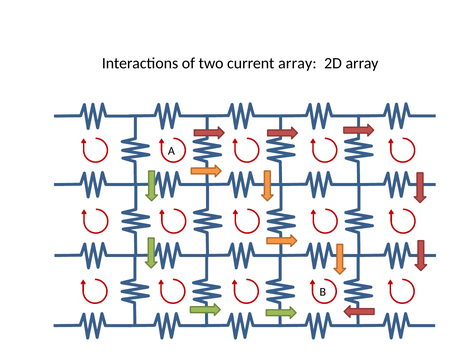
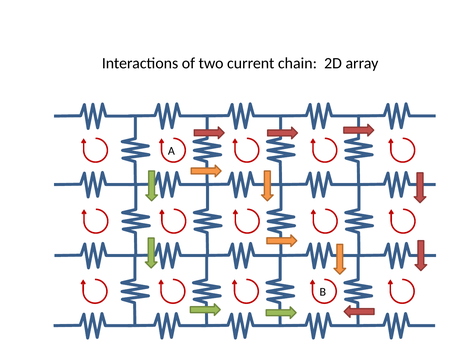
current array: array -> chain
